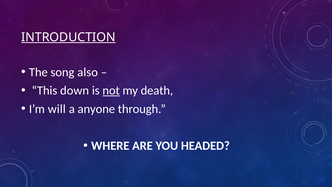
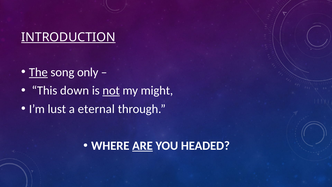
The underline: none -> present
also: also -> only
death: death -> might
will: will -> lust
anyone: anyone -> eternal
ARE underline: none -> present
